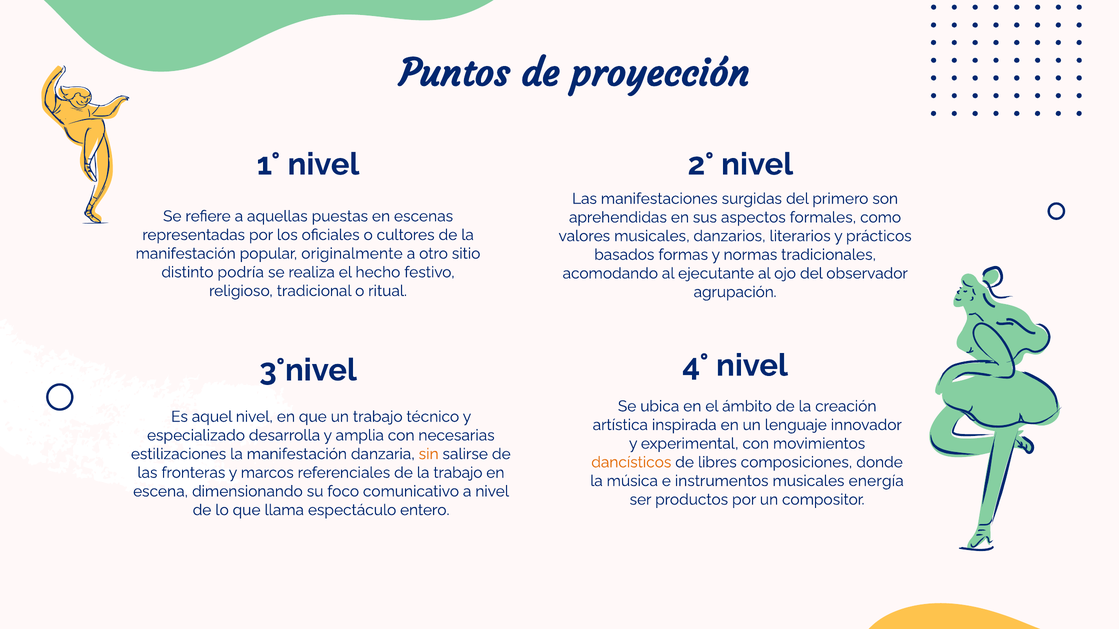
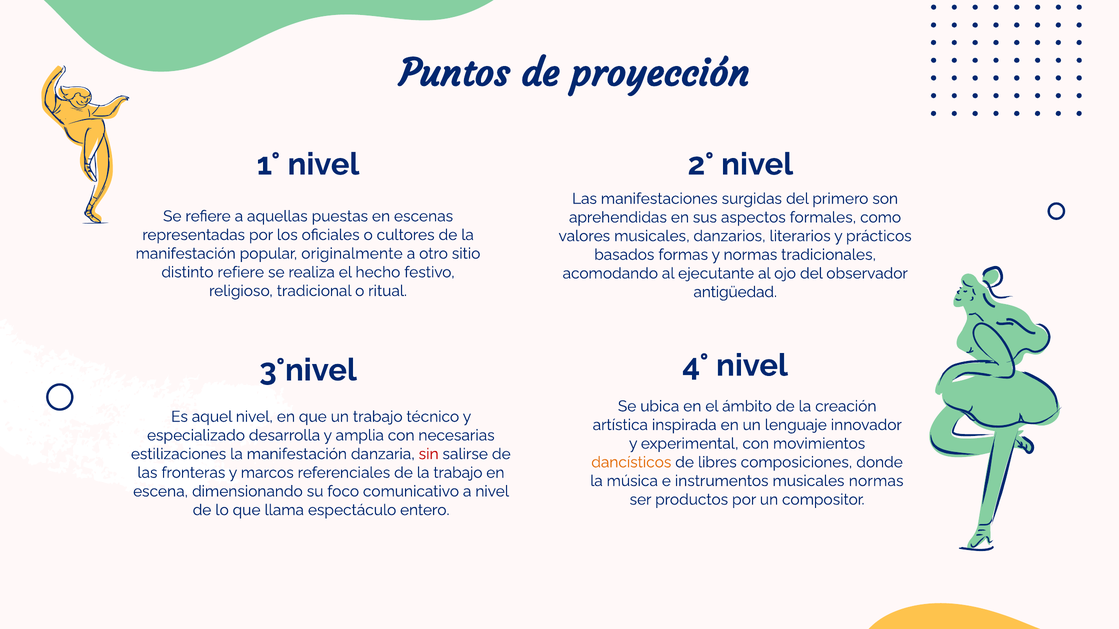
distinto podría: podría -> refiere
agrupación: agrupación -> antigüedad
sin colour: orange -> red
musicales energía: energía -> normas
